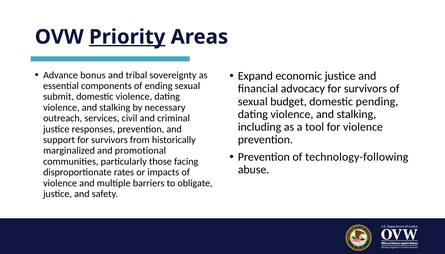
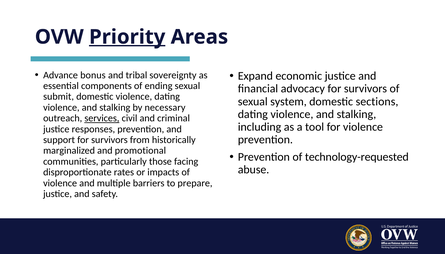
budget: budget -> system
pending: pending -> sections
services underline: none -> present
technology-following: technology-following -> technology-requested
obligate: obligate -> prepare
